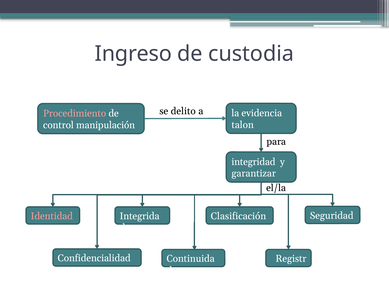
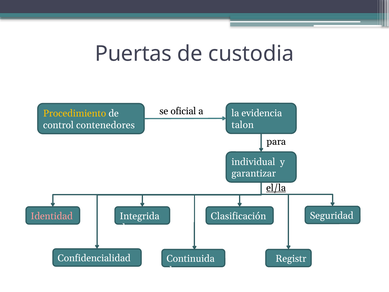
Ingreso: Ingreso -> Puertas
delito: delito -> oficial
Procedimiento colour: pink -> yellow
manipulación: manipulación -> contenedores
integridad: integridad -> individual
el/la underline: none -> present
